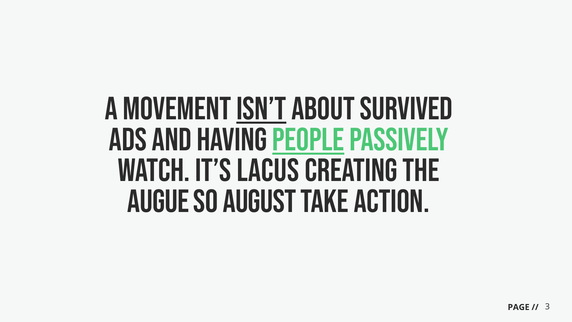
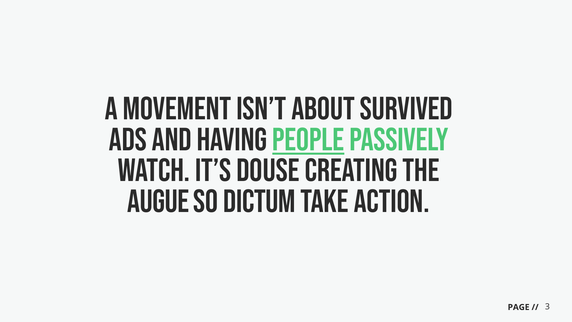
isn’t underline: present -> none
lacus: lacus -> douse
august: august -> dictum
